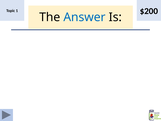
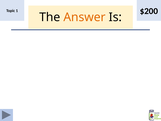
Answer colour: blue -> orange
